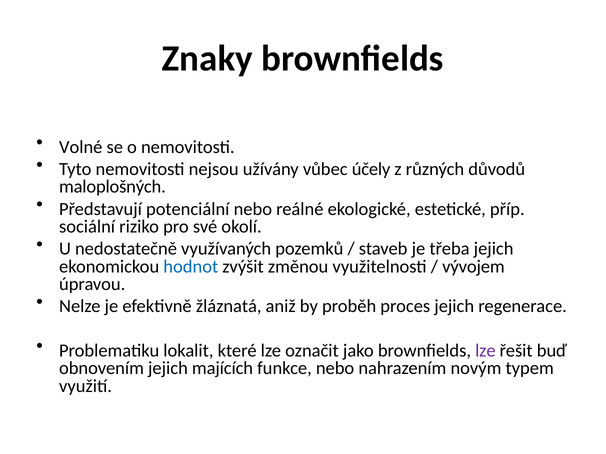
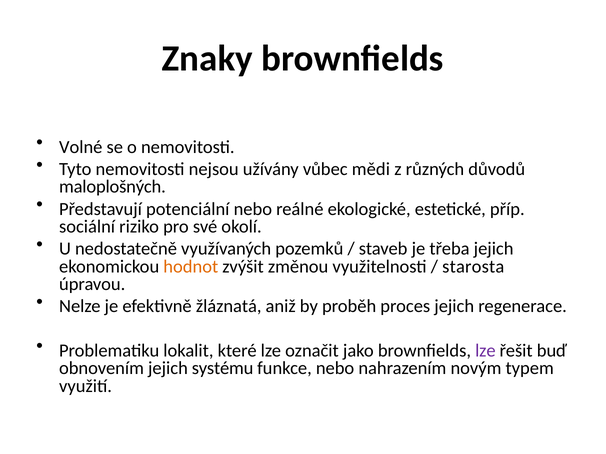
účely: účely -> mědi
hodnot colour: blue -> orange
vývojem: vývojem -> starosta
majících: majících -> systému
